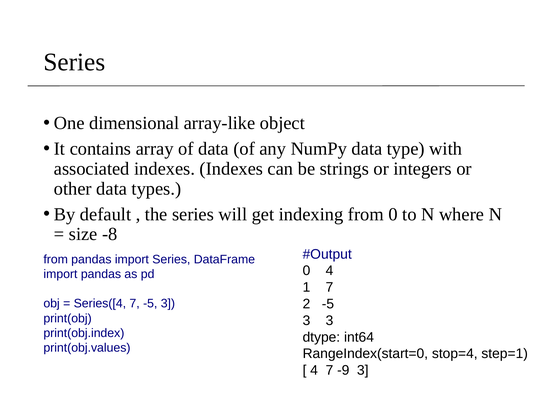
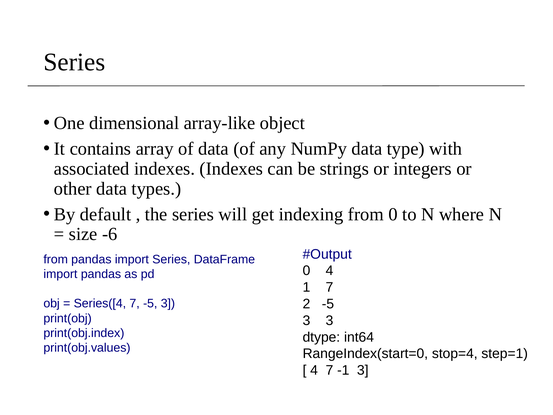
-8: -8 -> -6
-9: -9 -> -1
